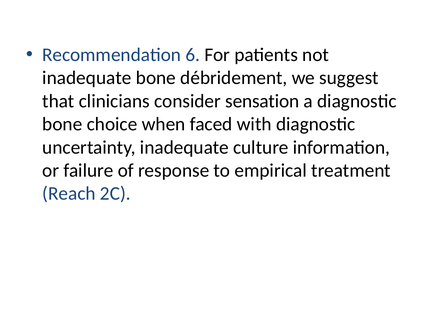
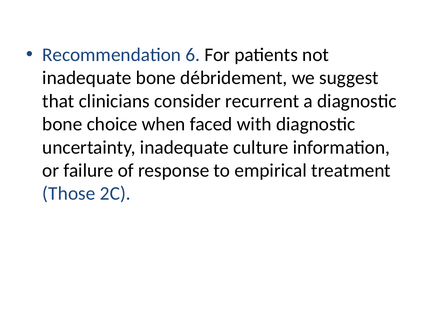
sensation: sensation -> recurrent
Reach: Reach -> Those
